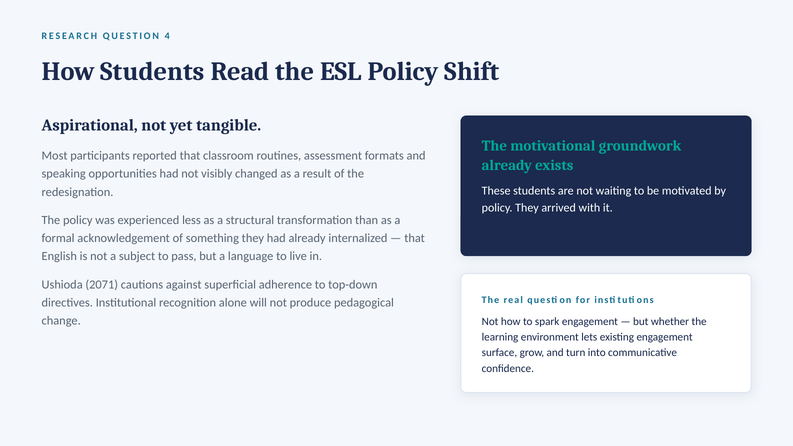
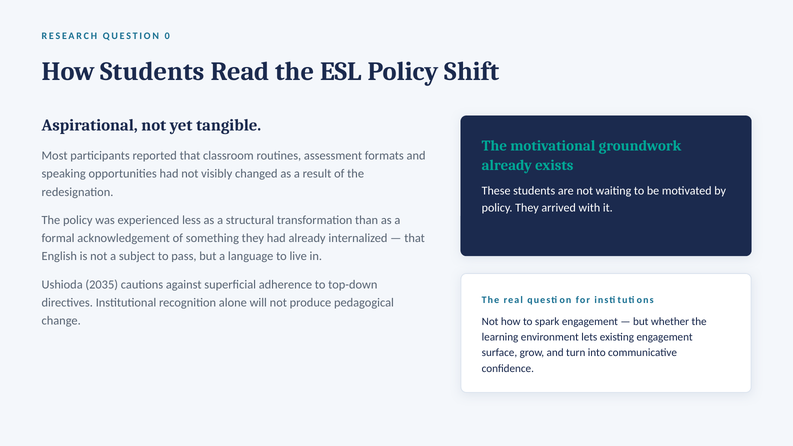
4: 4 -> 0
2071: 2071 -> 2035
